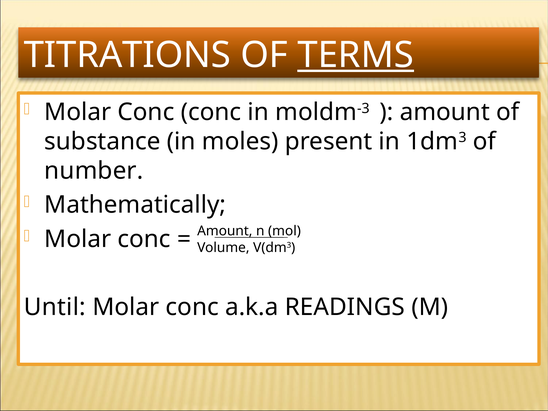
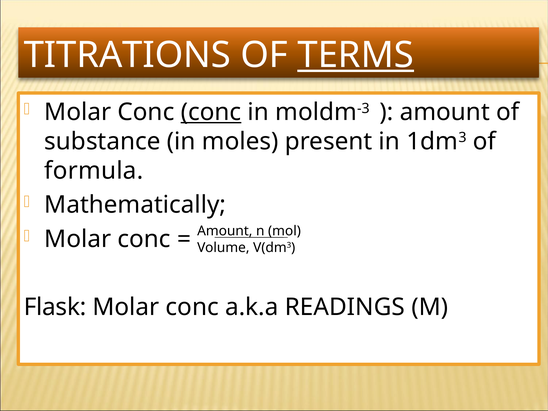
conc at (211, 112) underline: none -> present
number: number -> formula
Until: Until -> Flask
